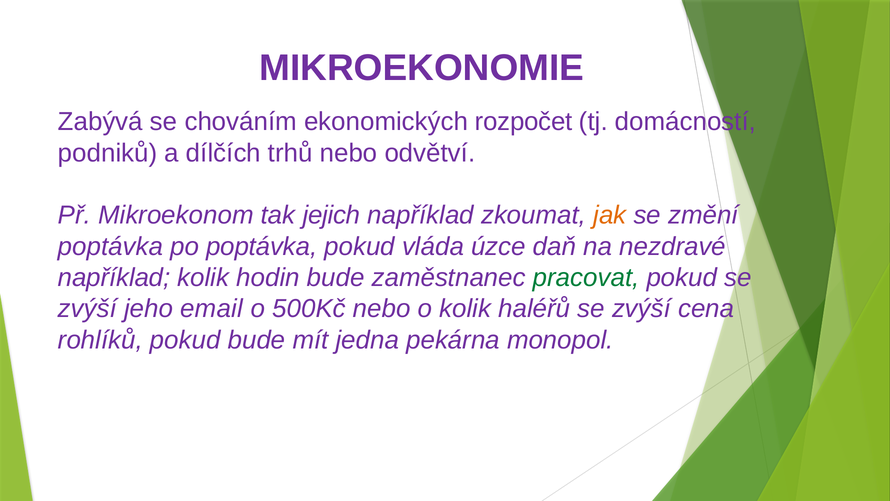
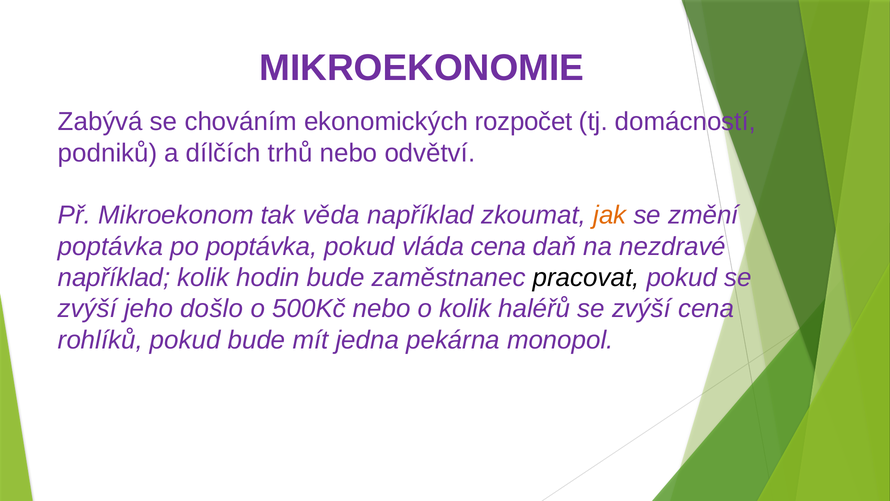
jejich: jejich -> věda
vláda úzce: úzce -> cena
pracovat colour: green -> black
email: email -> došlo
